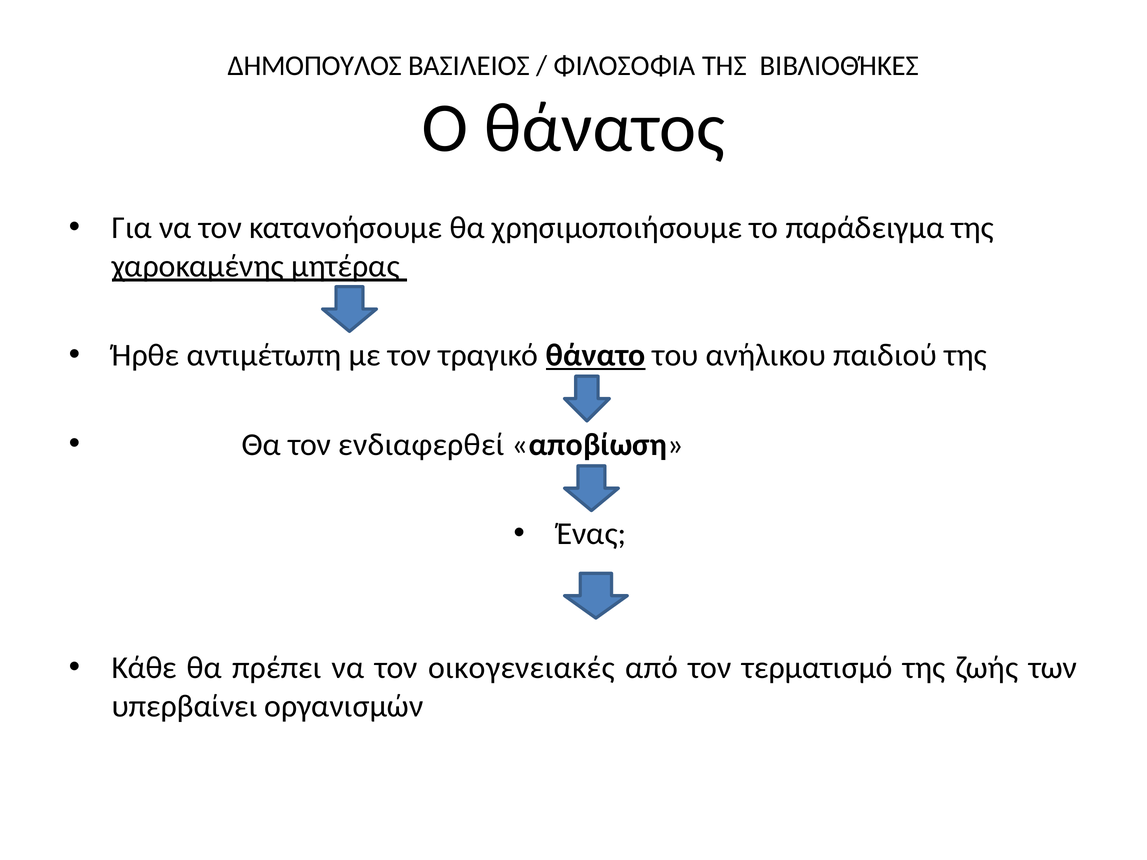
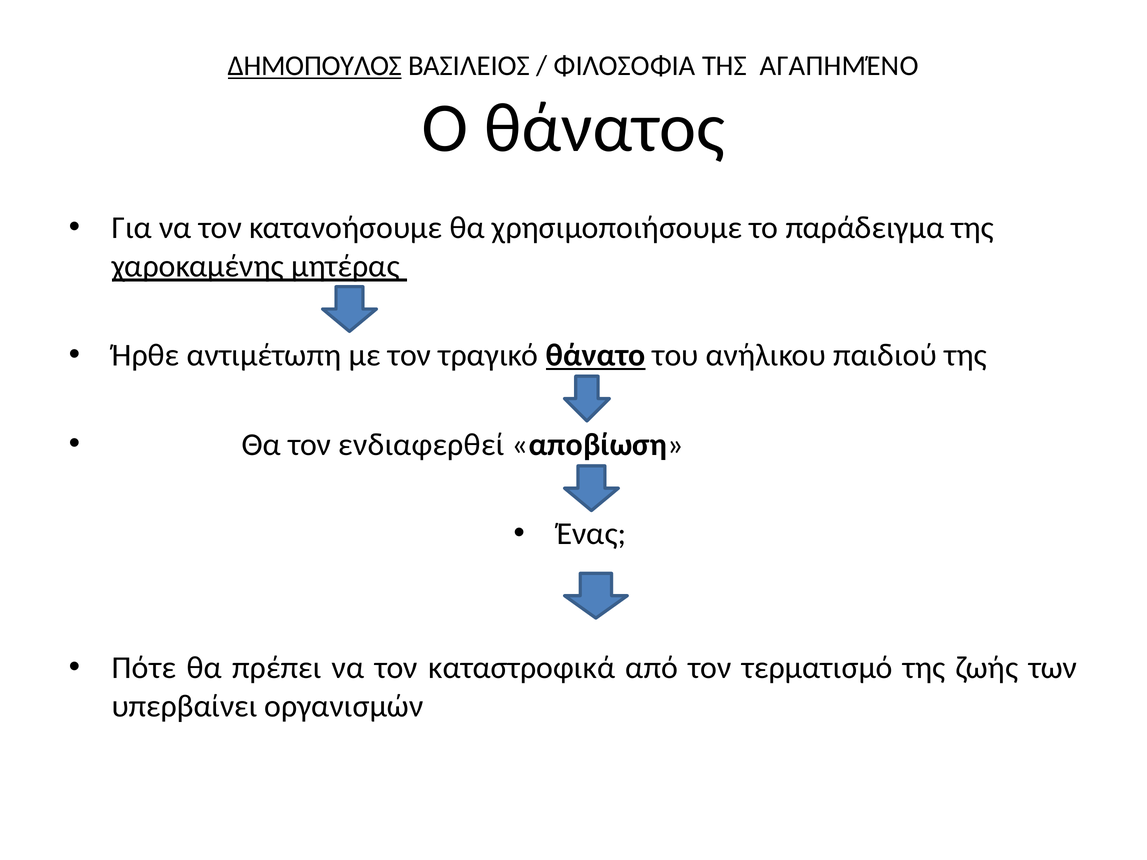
ΔΗΜΟΠΟΥΛΟΣ underline: none -> present
ΒΙΒΛΙΟΘΉΚΕΣ: ΒΙΒΛΙΟΘΉΚΕΣ -> ΑΓΑΠΗΜΈΝΟ
Κάθε: Κάθε -> Πότε
οικογενειακές: οικογενειακές -> καταστροφικά
